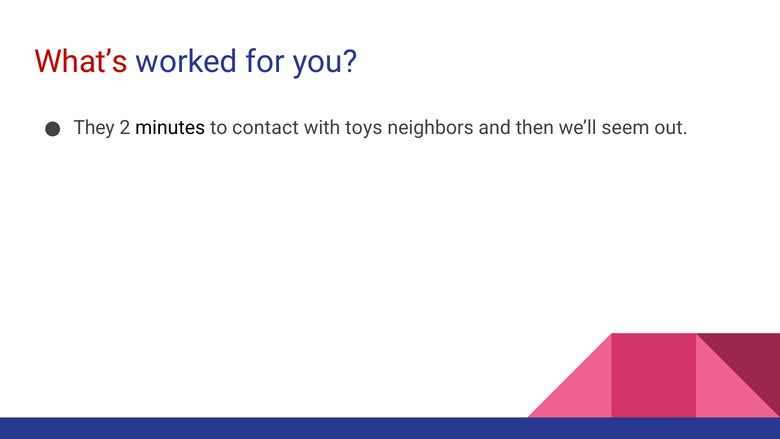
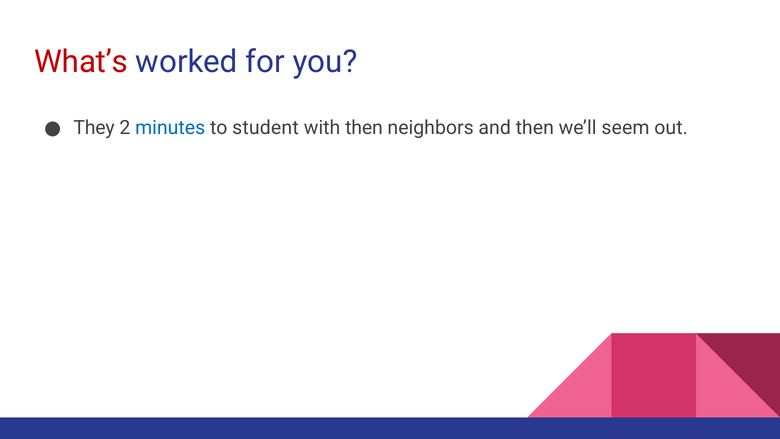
minutes colour: black -> blue
contact: contact -> student
with toys: toys -> then
